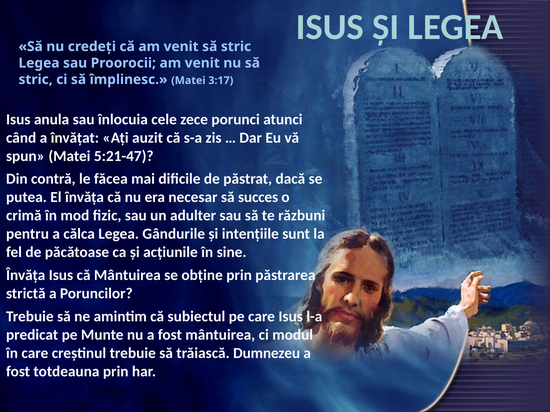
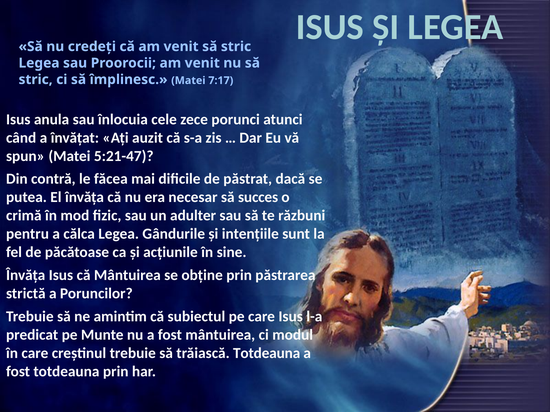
3:17: 3:17 -> 7:17
trăiască Dumnezeu: Dumnezeu -> Totdeauna
